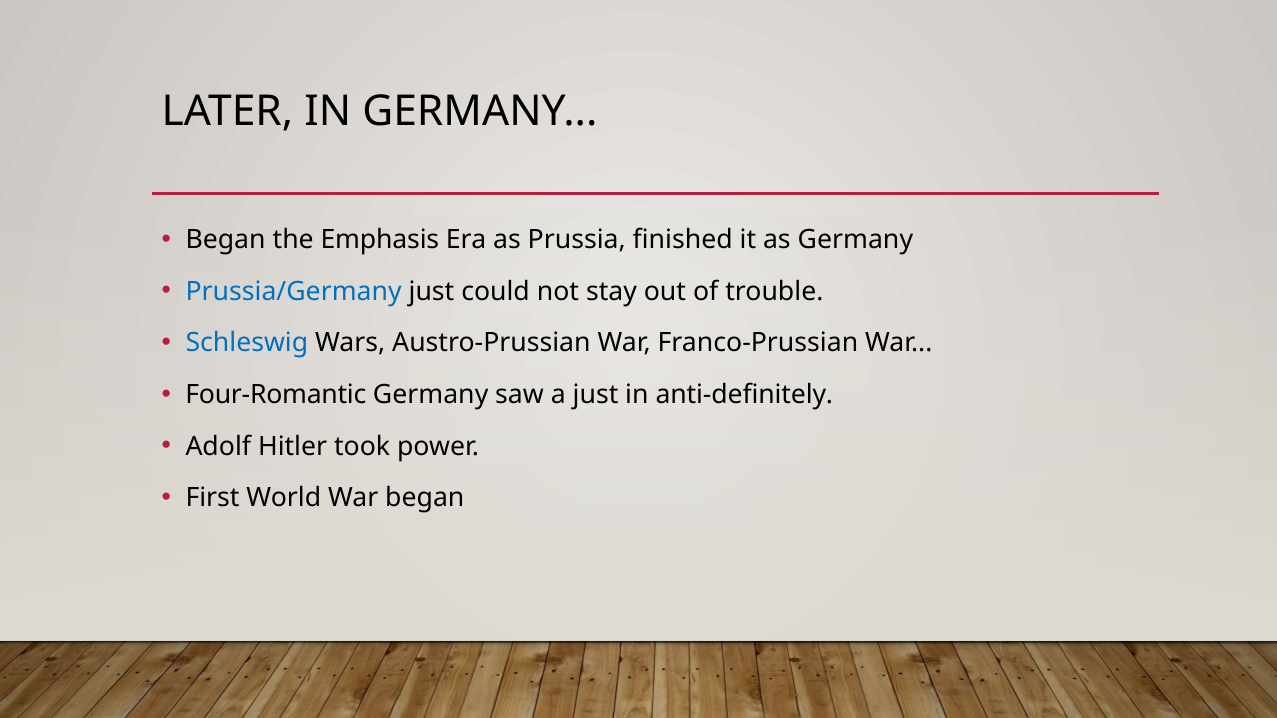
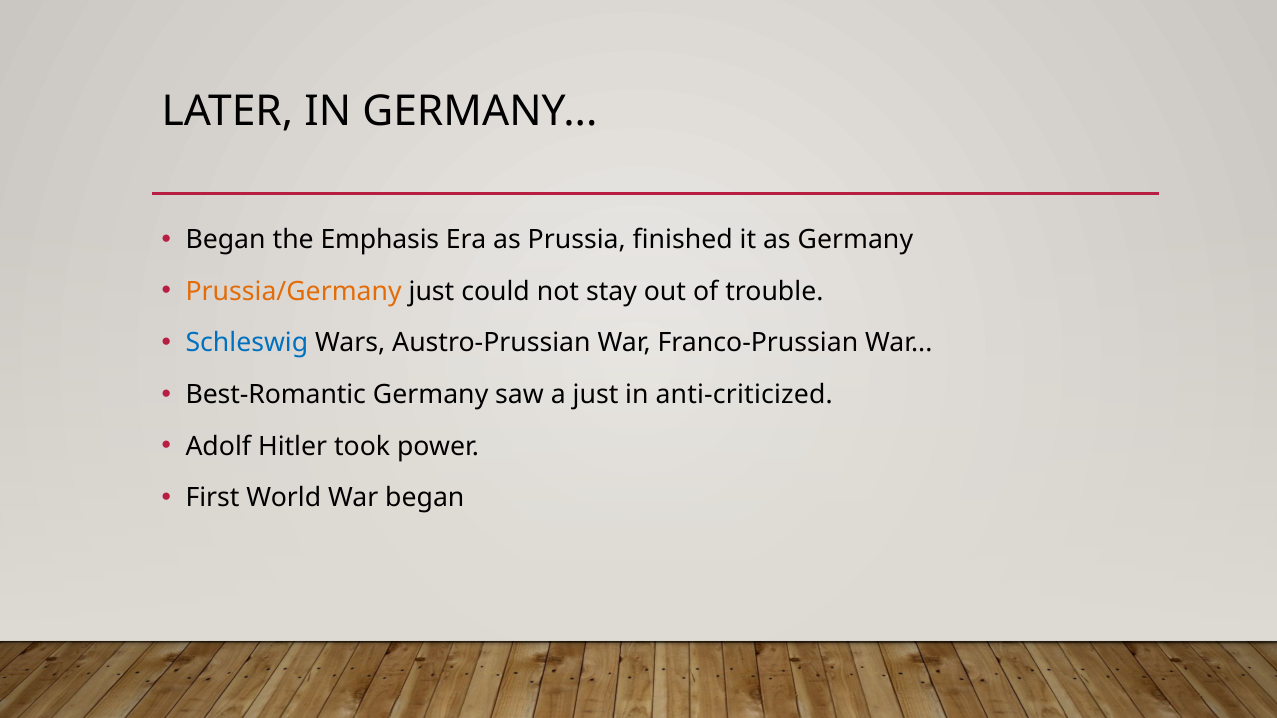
Prussia/Germany colour: blue -> orange
Four-Romantic: Four-Romantic -> Best-Romantic
anti-definitely: anti-definitely -> anti-criticized
